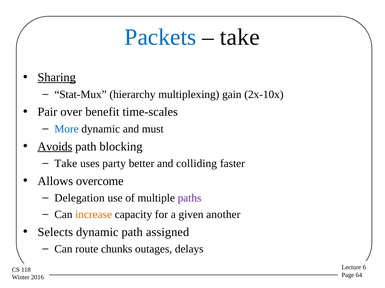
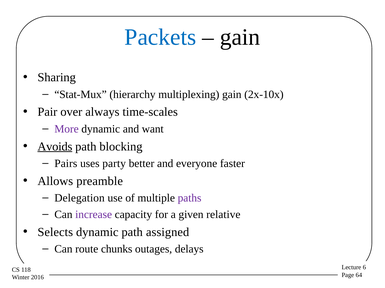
take at (240, 37): take -> gain
Sharing underline: present -> none
benefit: benefit -> always
More colour: blue -> purple
must: must -> want
Take at (66, 164): Take -> Pairs
colliding: colliding -> everyone
overcome: overcome -> preamble
increase colour: orange -> purple
another: another -> relative
